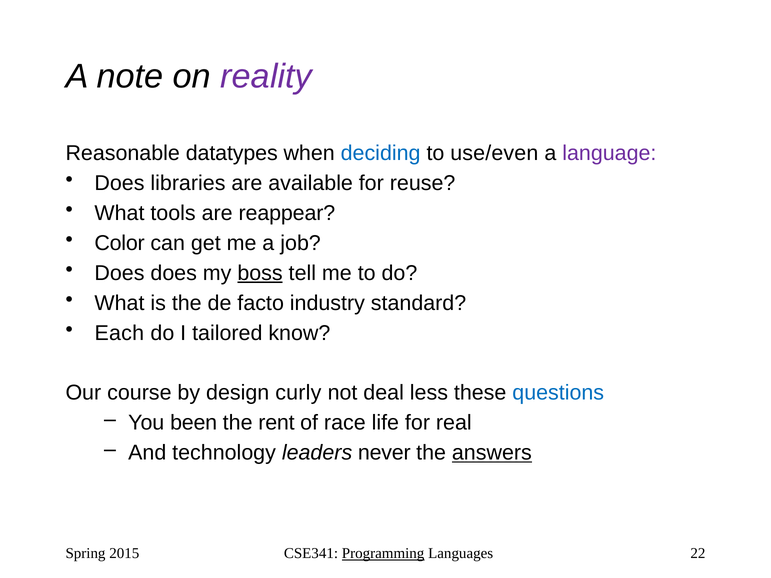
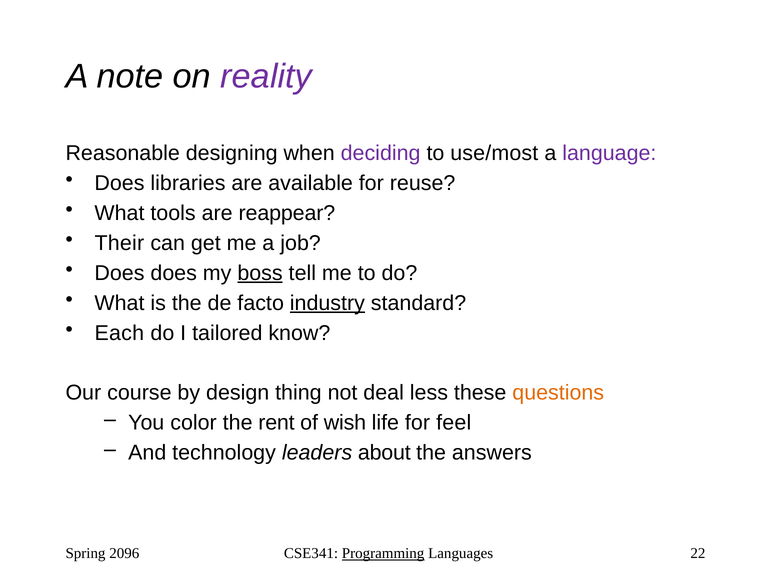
datatypes: datatypes -> designing
deciding colour: blue -> purple
use/even: use/even -> use/most
Color: Color -> Their
industry underline: none -> present
curly: curly -> thing
questions colour: blue -> orange
been: been -> color
race: race -> wish
real: real -> feel
never: never -> about
answers underline: present -> none
2015: 2015 -> 2096
